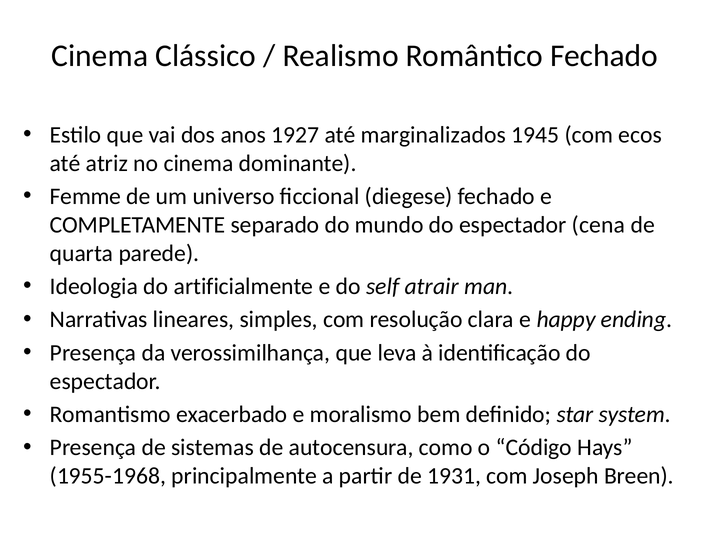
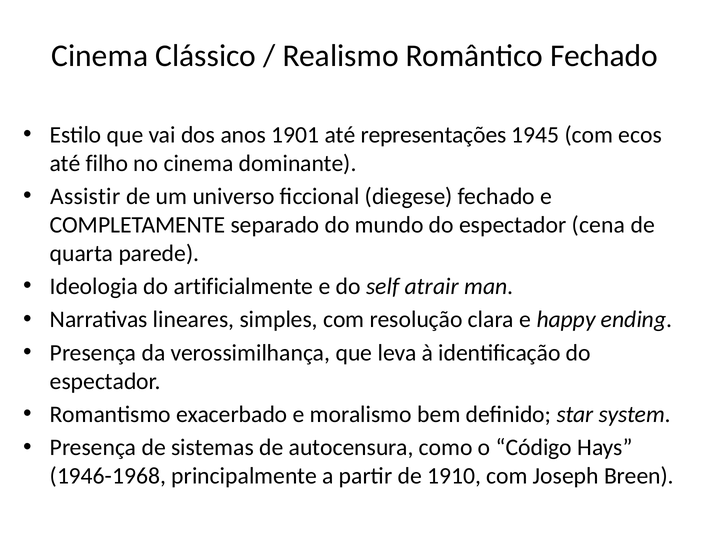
1927: 1927 -> 1901
marginalizados: marginalizados -> representações
atriz: atriz -> filho
Femme: Femme -> Assistir
1955-1968: 1955-1968 -> 1946-1968
1931: 1931 -> 1910
